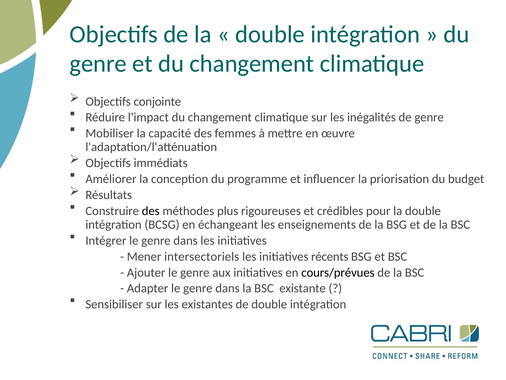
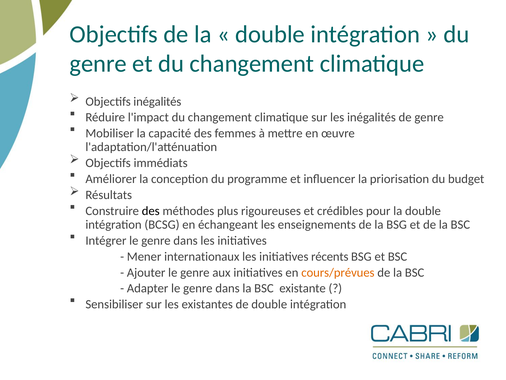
Objectifs conjointe: conjointe -> inégalités
intersectoriels: intersectoriels -> internationaux
cours/prévues colour: black -> orange
